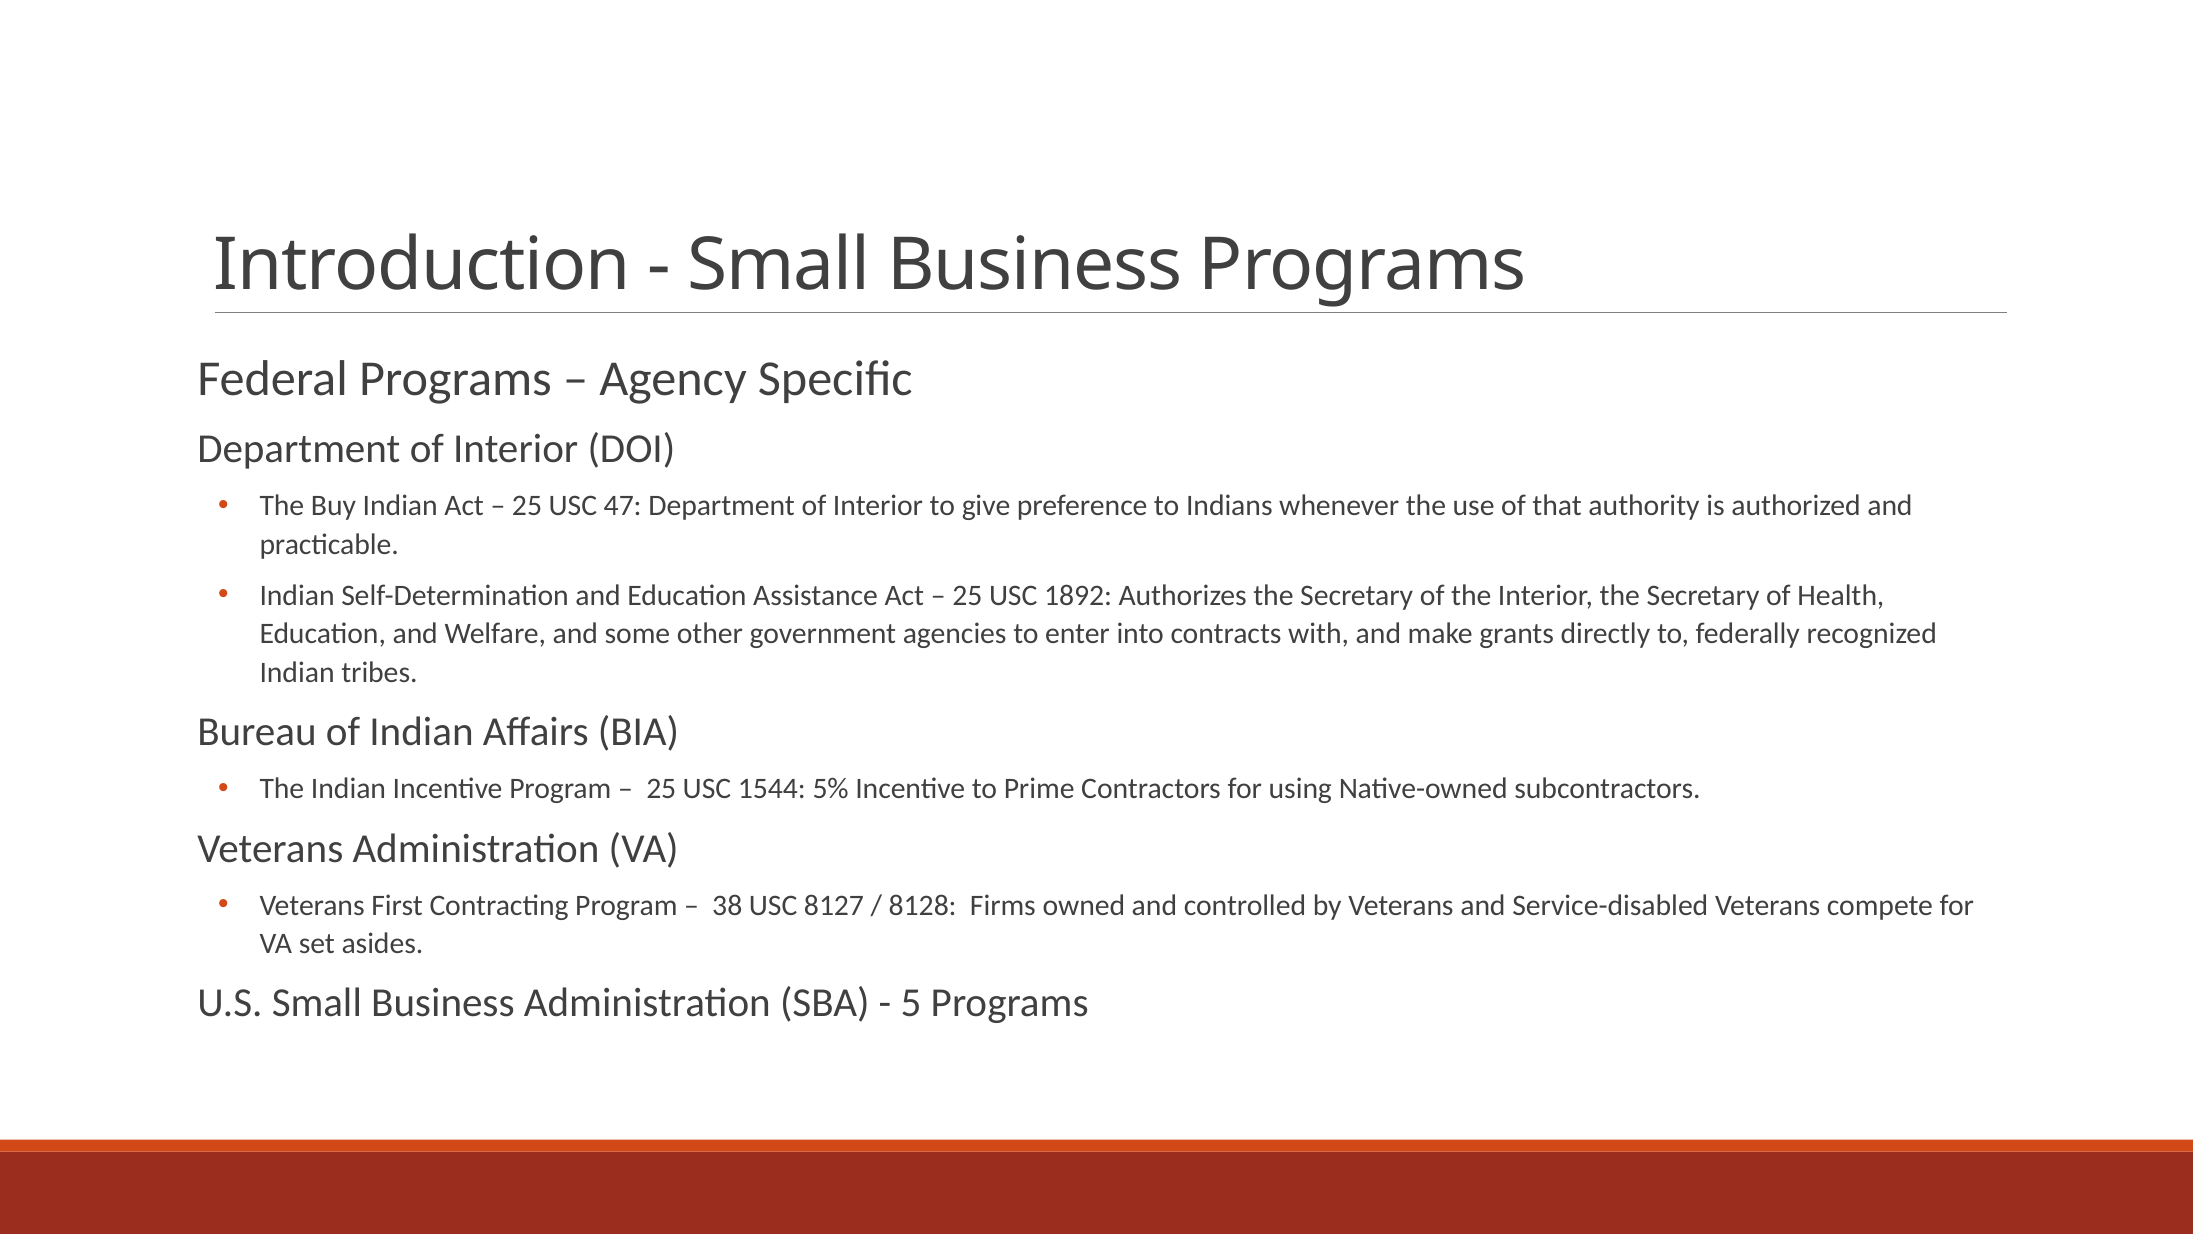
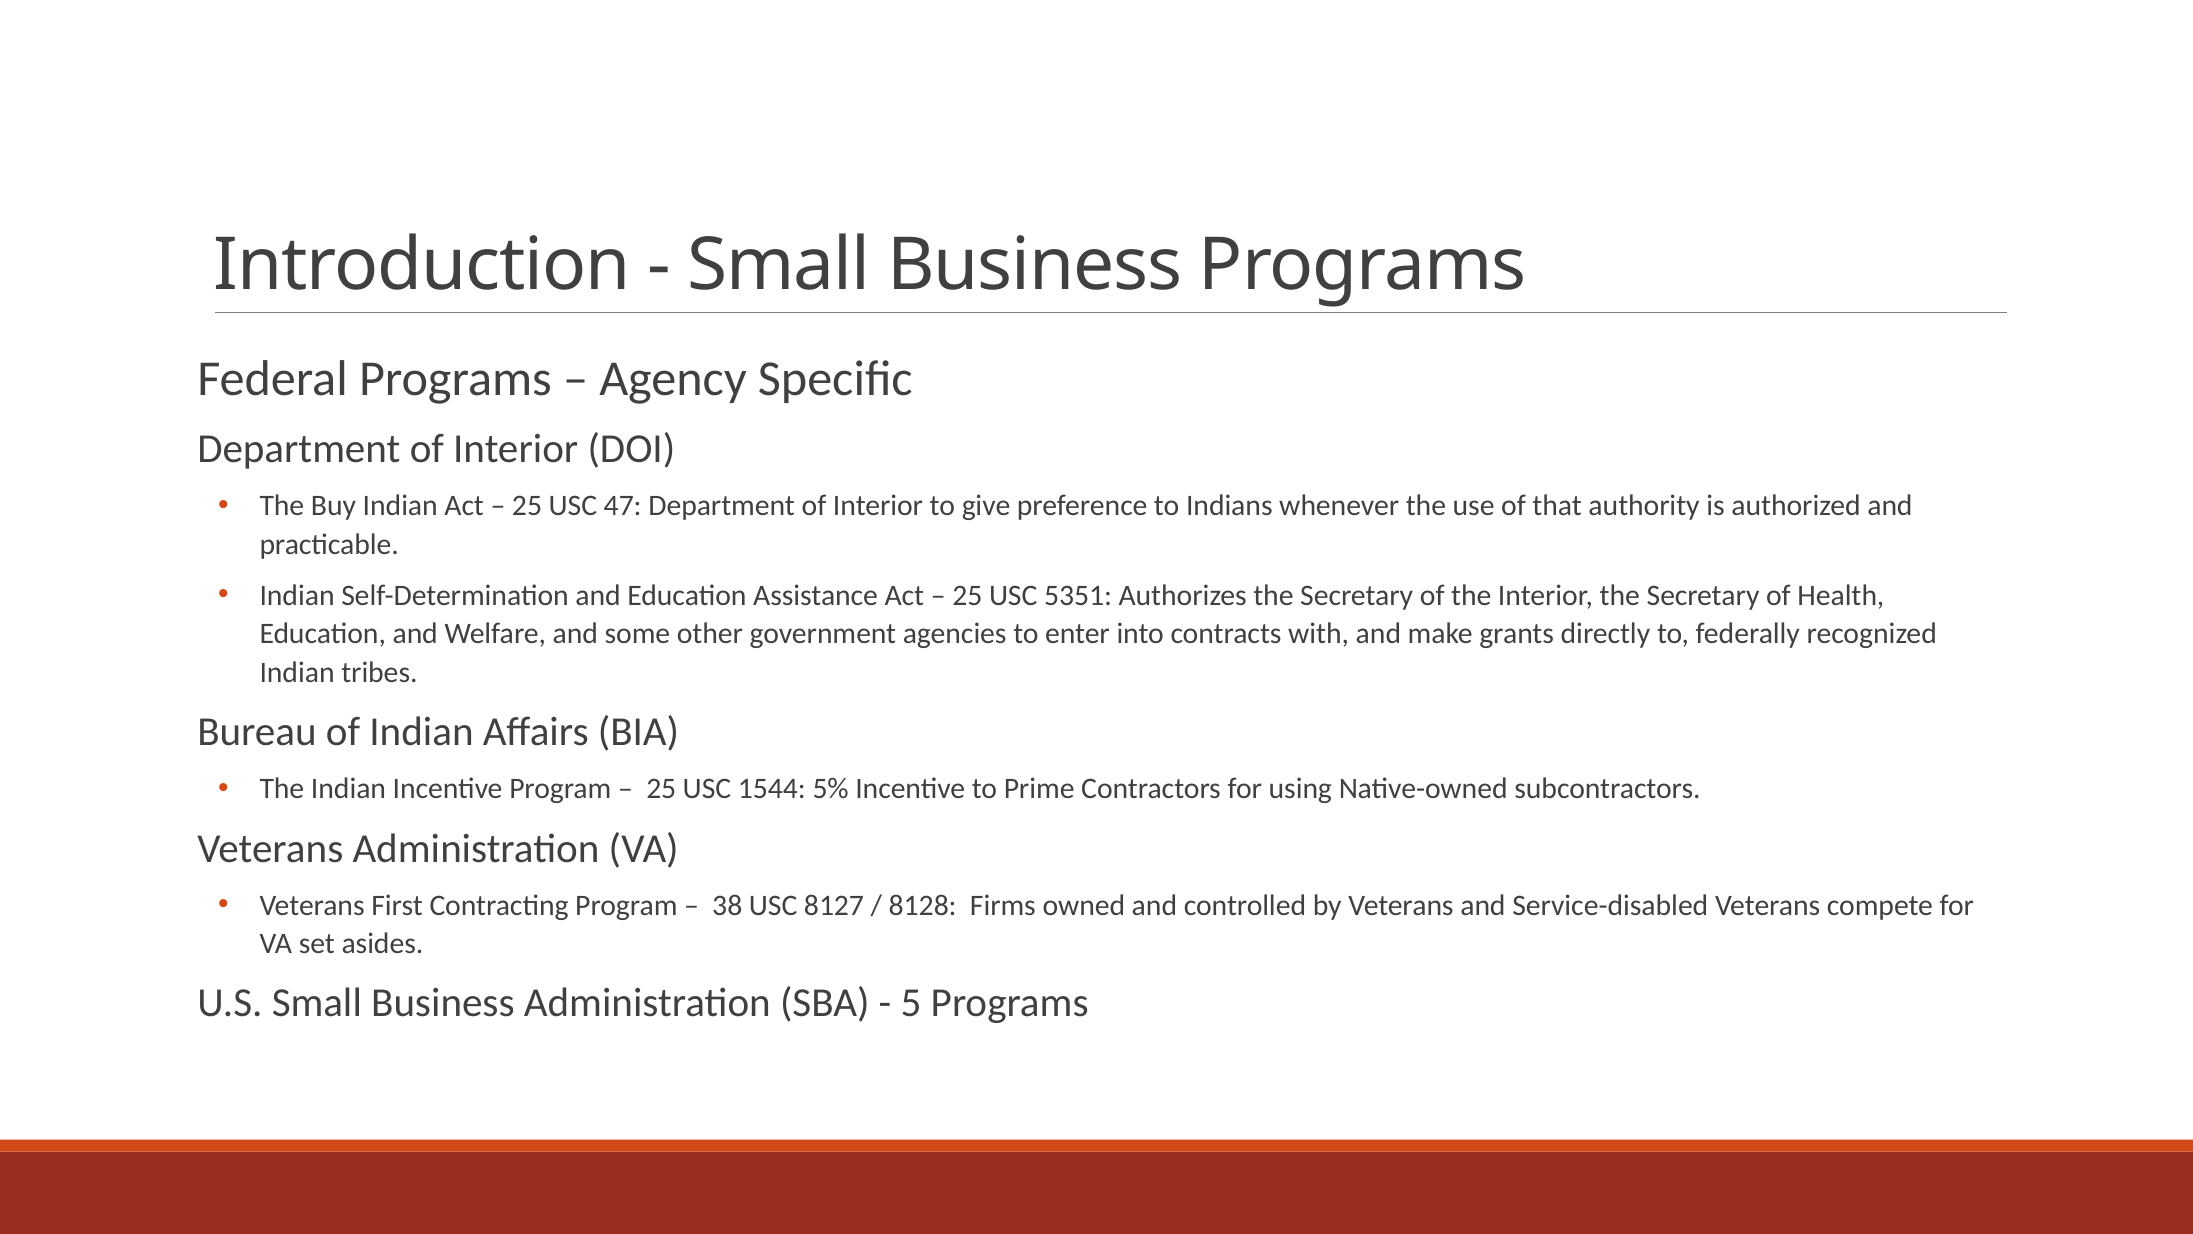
1892: 1892 -> 5351
